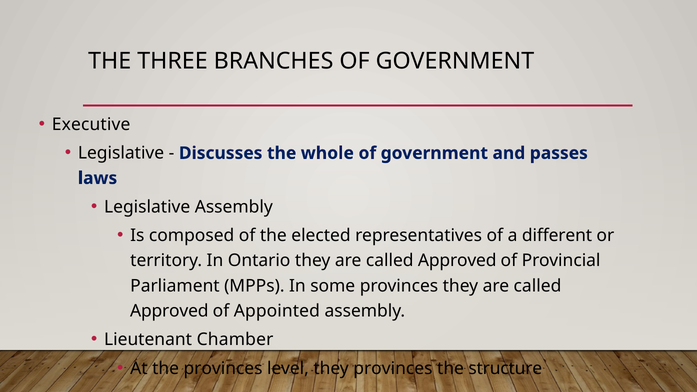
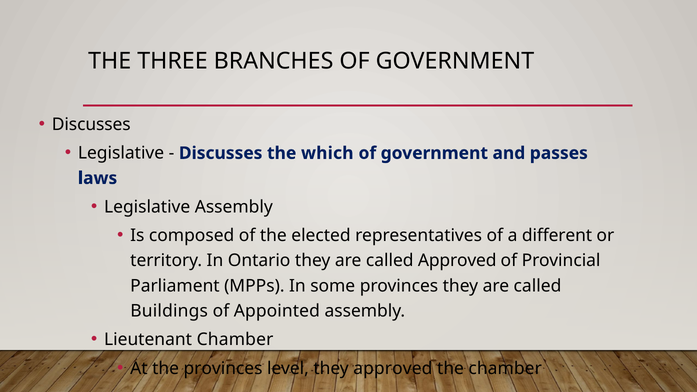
Executive at (91, 124): Executive -> Discusses
whole: whole -> which
Approved at (169, 311): Approved -> Buildings
they provinces: provinces -> approved
the structure: structure -> chamber
